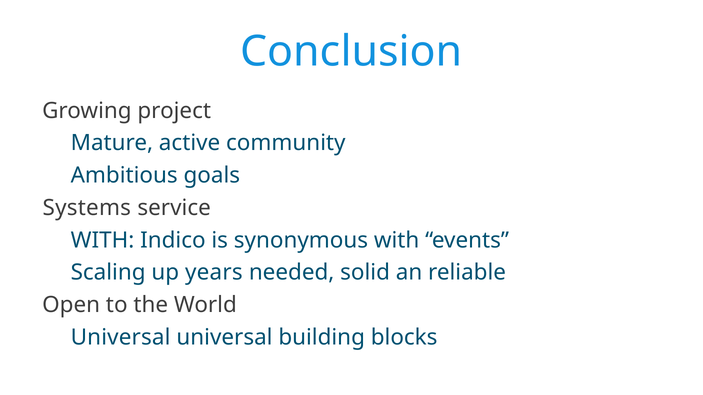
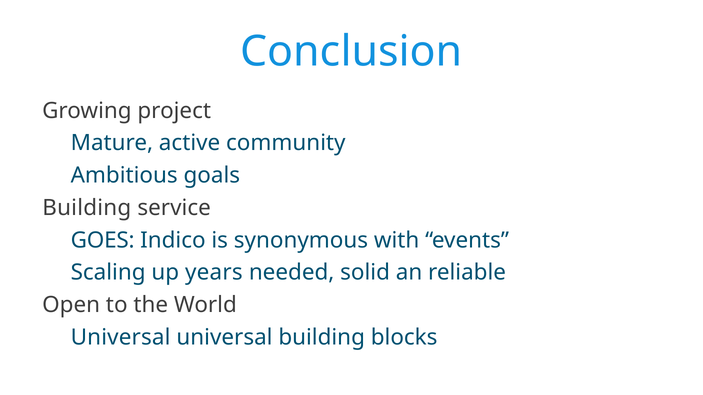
Systems at (87, 208): Systems -> Building
WITH at (103, 240): WITH -> GOES
